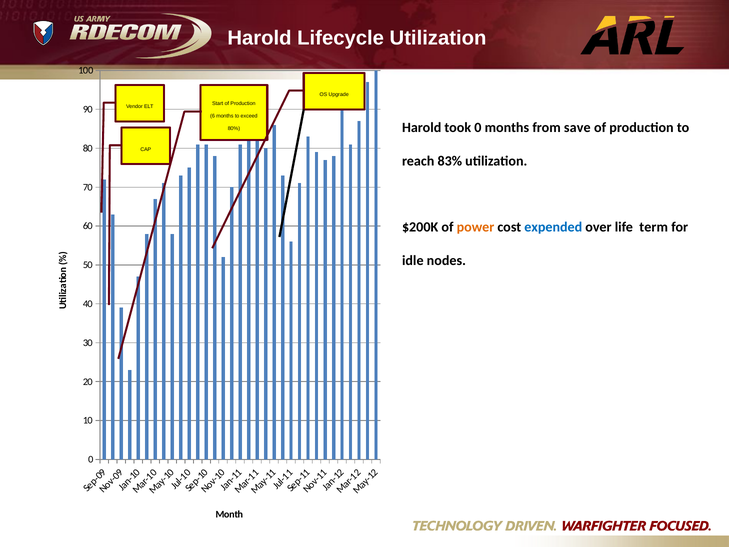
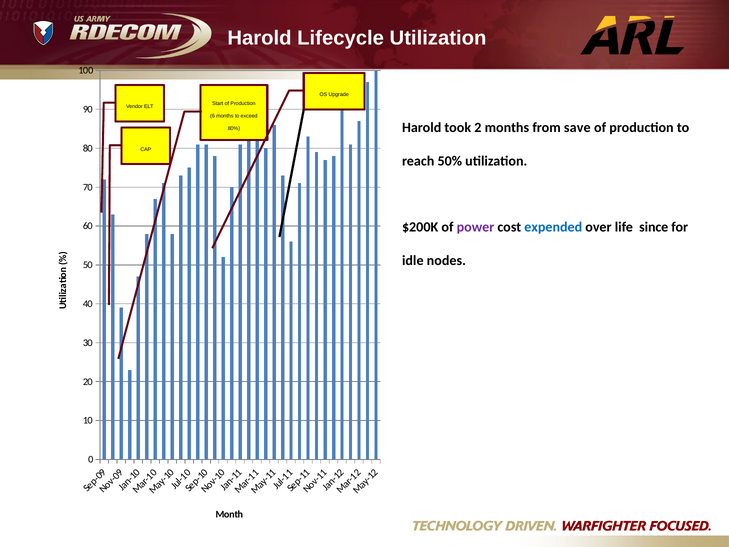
took 0: 0 -> 2
83%: 83% -> 50%
power colour: orange -> purple
term: term -> since
